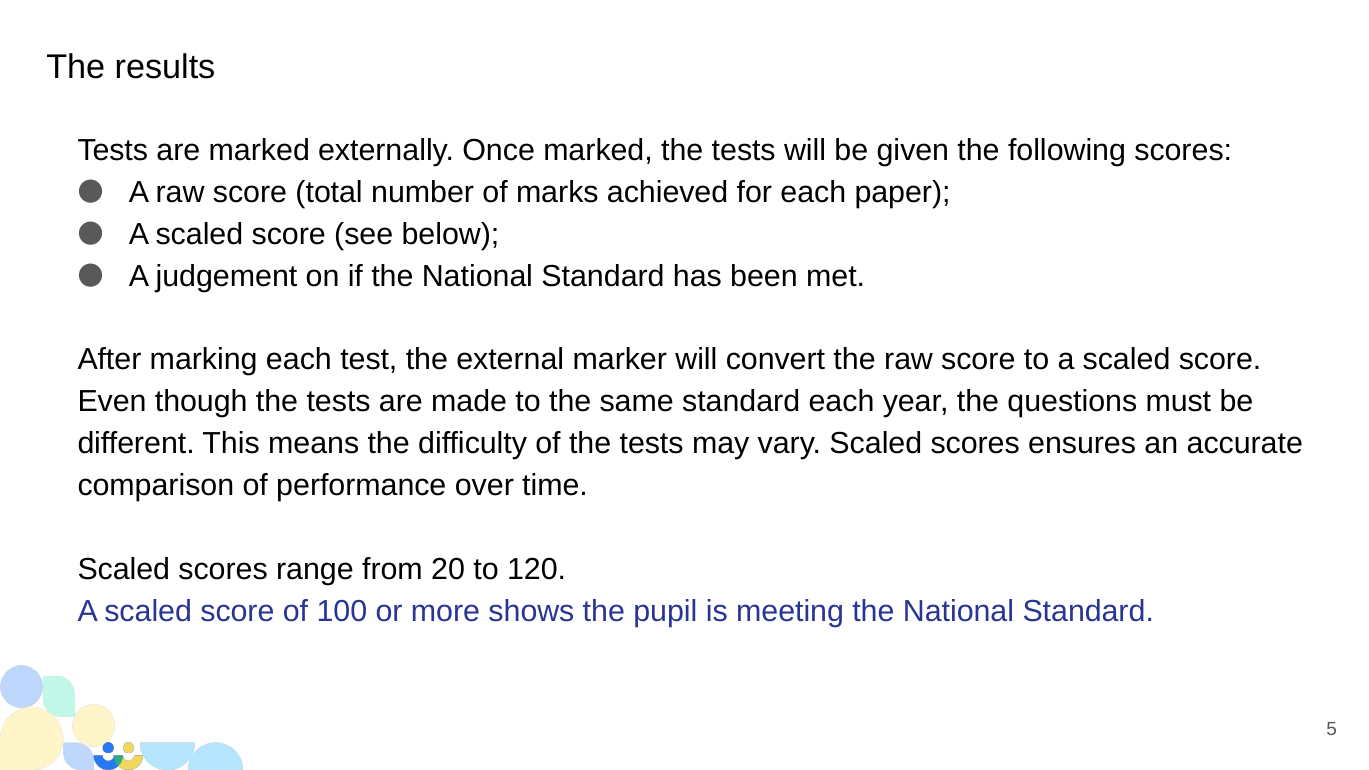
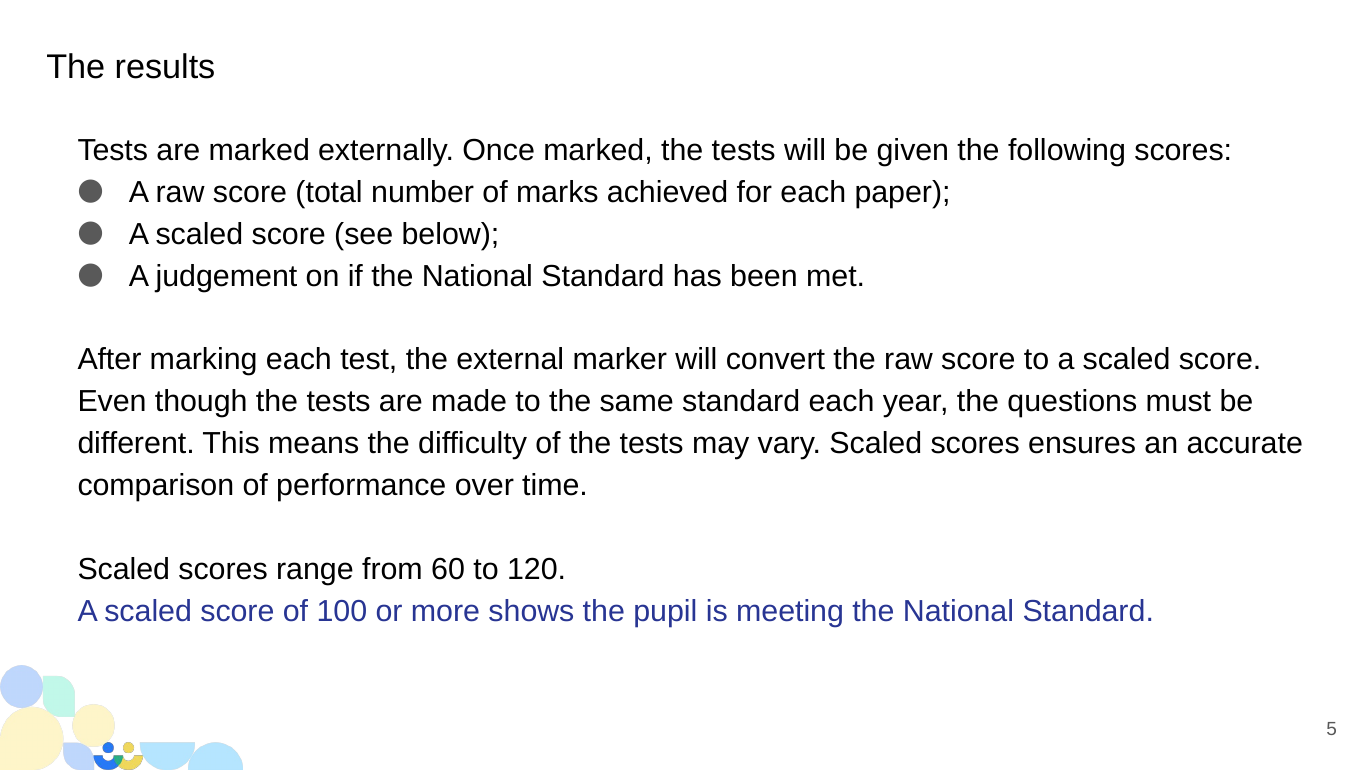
20: 20 -> 60
